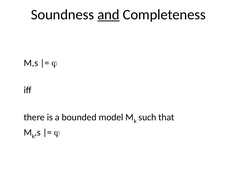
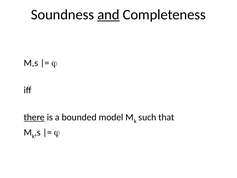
there underline: none -> present
